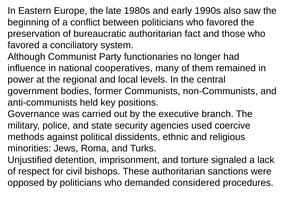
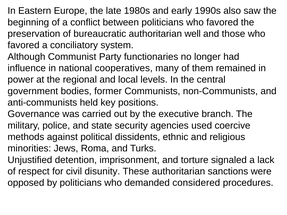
fact: fact -> well
bishops: bishops -> disunity
